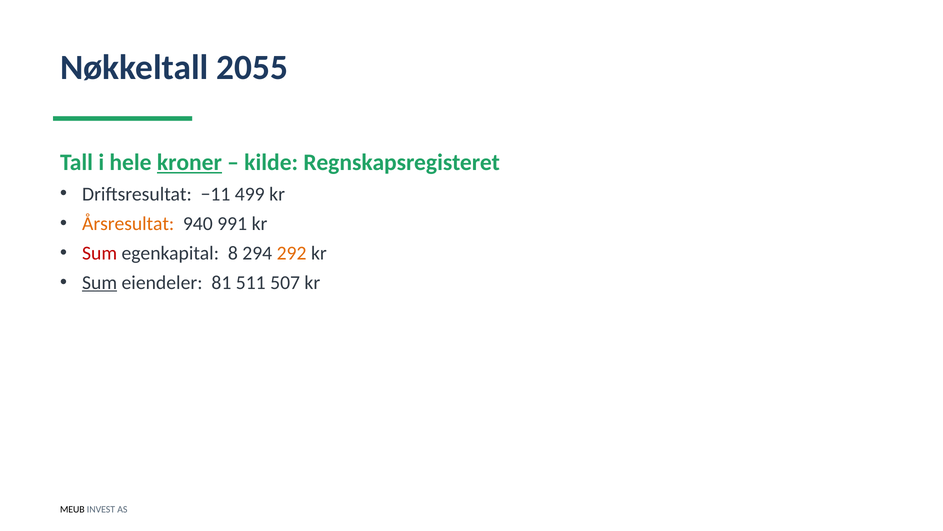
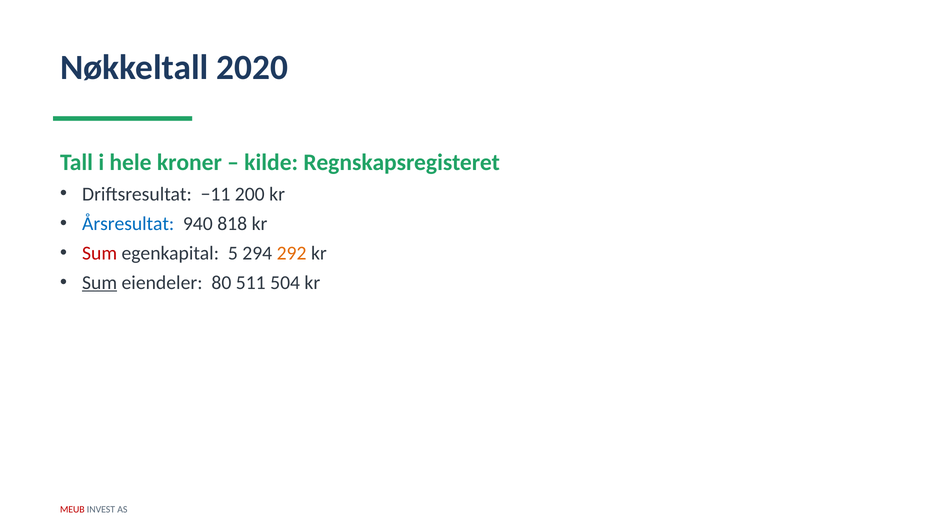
2055: 2055 -> 2020
kroner underline: present -> none
499: 499 -> 200
Årsresultat colour: orange -> blue
991: 991 -> 818
8: 8 -> 5
81: 81 -> 80
507: 507 -> 504
MEUB colour: black -> red
